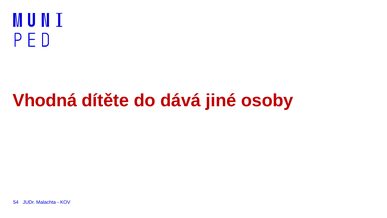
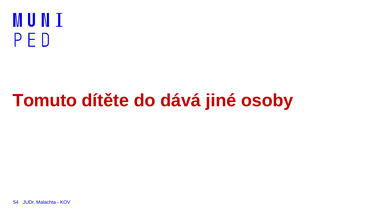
Vhodná: Vhodná -> Tomuto
